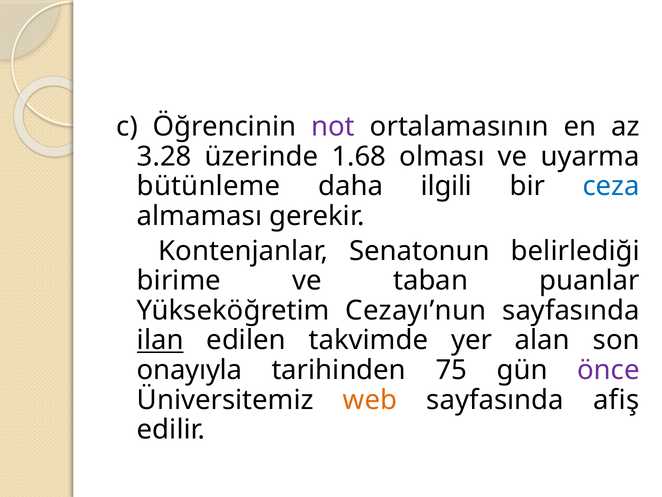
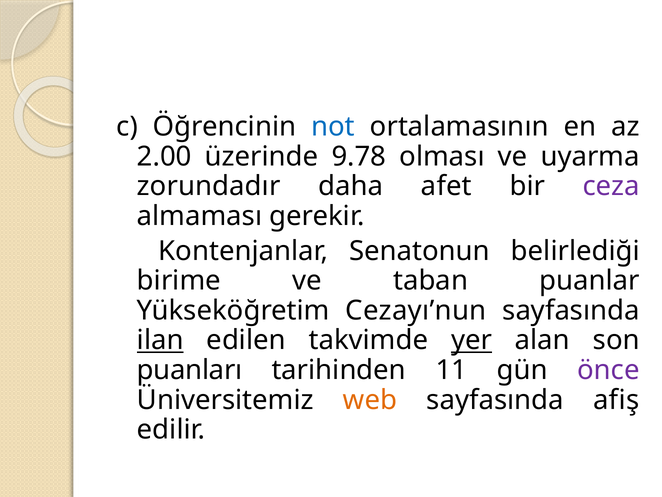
not colour: purple -> blue
3.28: 3.28 -> 2.00
1.68: 1.68 -> 9.78
bütünleme: bütünleme -> zorundadır
ilgili: ilgili -> afet
ceza colour: blue -> purple
yer underline: none -> present
onayıyla: onayıyla -> puanları
75: 75 -> 11
